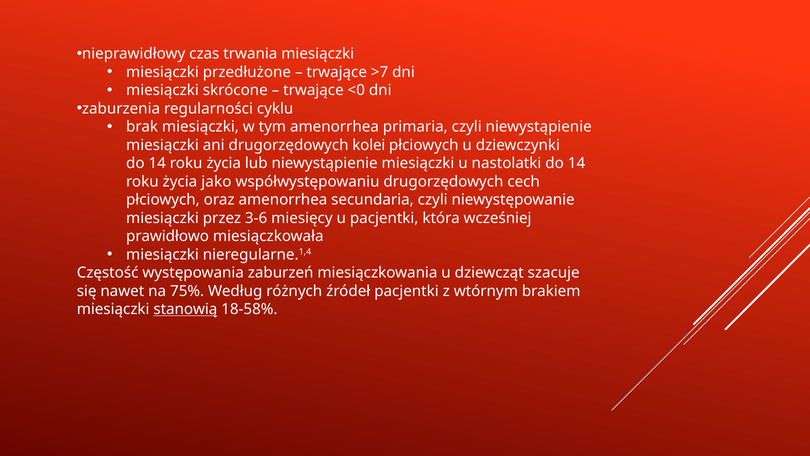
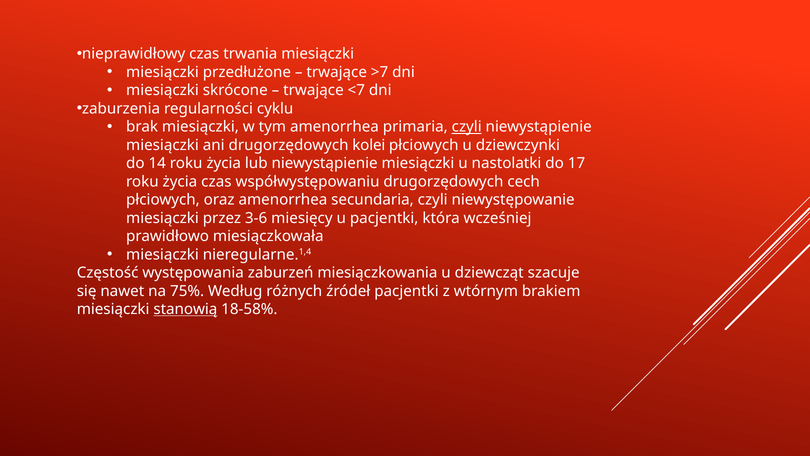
<0: <0 -> <7
czyli at (467, 127) underline: none -> present
nastolatki do 14: 14 -> 17
życia jako: jako -> czas
